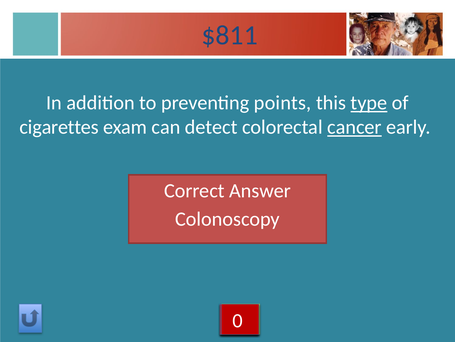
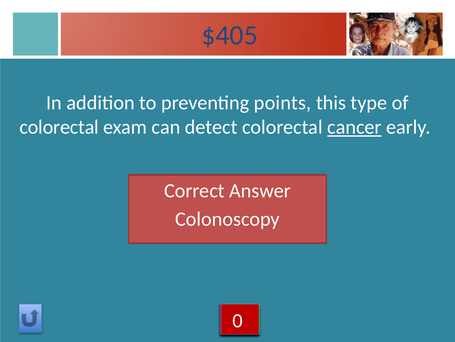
$811: $811 -> $405
type underline: present -> none
cigarettes at (59, 127): cigarettes -> colorectal
